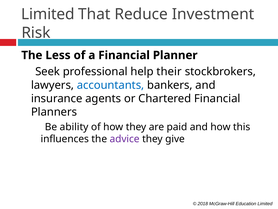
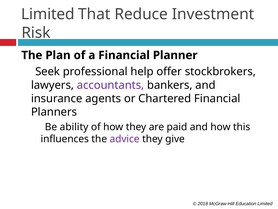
Less: Less -> Plan
their: their -> offer
accountants colour: blue -> purple
